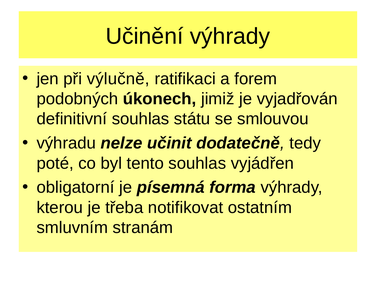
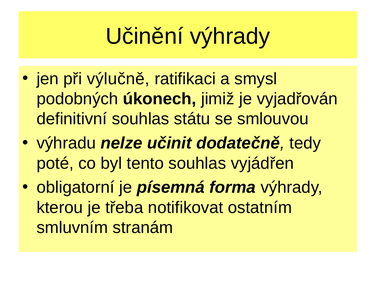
forem: forem -> smysl
